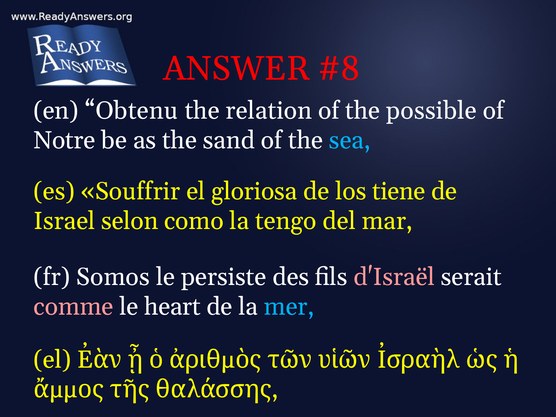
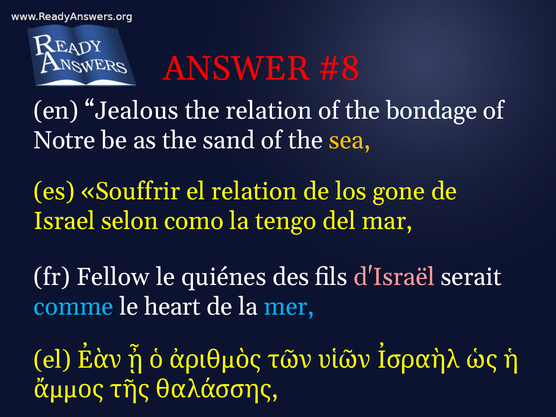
Obtenu: Obtenu -> Jealous
possible: possible -> bondage
sea colour: light blue -> yellow
el gloriosa: gloriosa -> relation
tiene: tiene -> gone
Somos: Somos -> Fellow
persiste: persiste -> quiénes
comme colour: pink -> light blue
